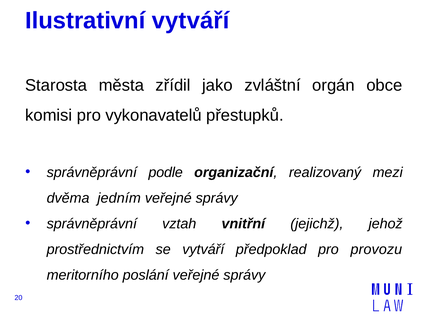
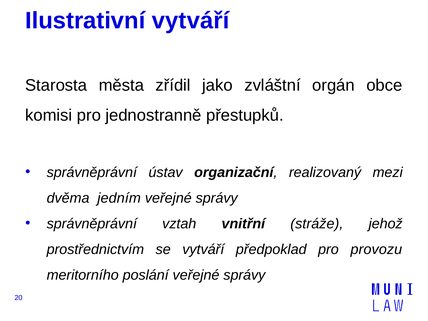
vykonavatelů: vykonavatelů -> jednostranně
podle: podle -> ústav
jejichž: jejichž -> stráže
